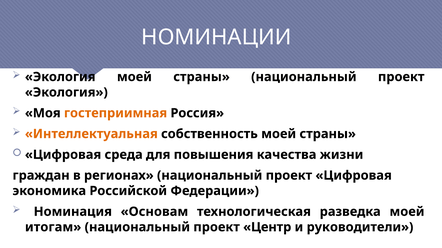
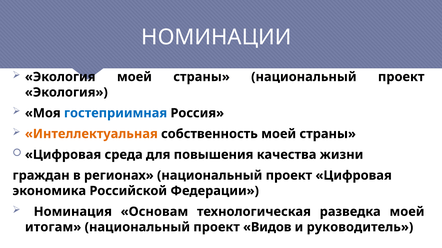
гостеприимная colour: orange -> blue
Центр: Центр -> Видов
руководители: руководители -> руководитель
